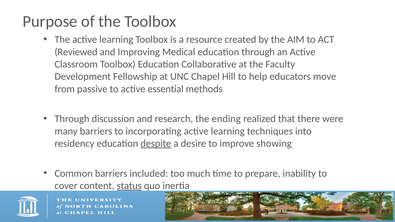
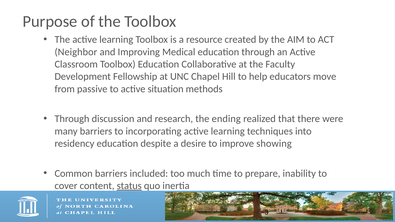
Reviewed: Reviewed -> Neighbor
essential: essential -> situation
despite underline: present -> none
